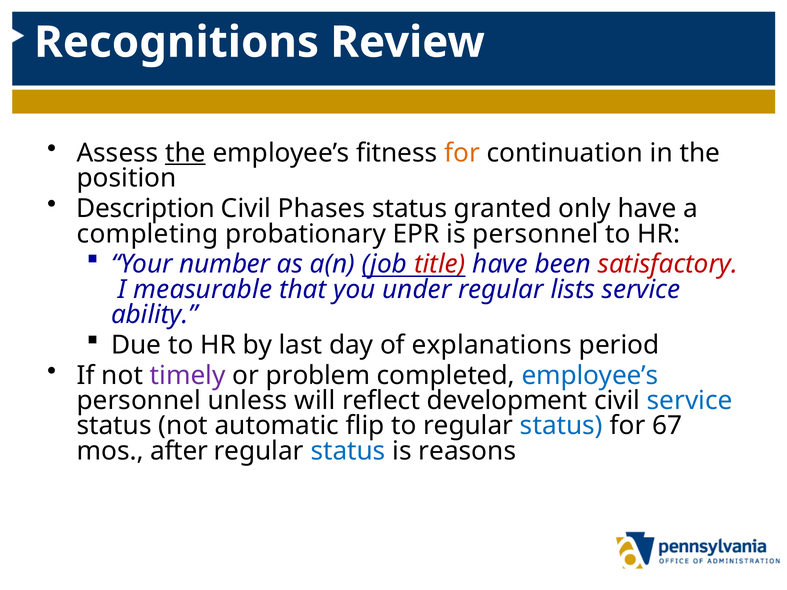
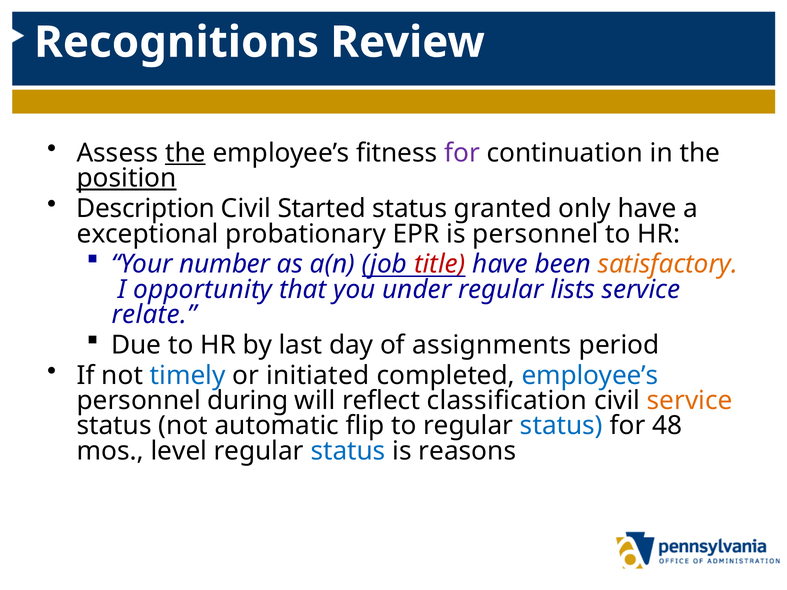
for at (462, 153) colour: orange -> purple
position underline: none -> present
Phases: Phases -> Started
completing: completing -> exceptional
satisfactory colour: red -> orange
measurable: measurable -> opportunity
ability: ability -> relate
explanations: explanations -> assignments
timely colour: purple -> blue
problem: problem -> initiated
unless: unless -> during
development: development -> classification
service at (690, 401) colour: blue -> orange
67: 67 -> 48
after: after -> level
